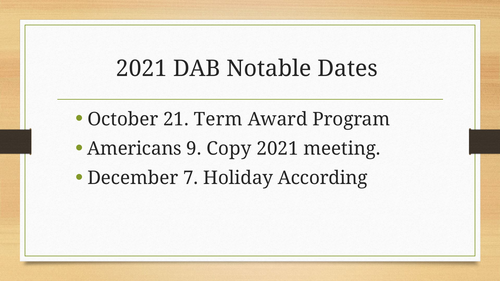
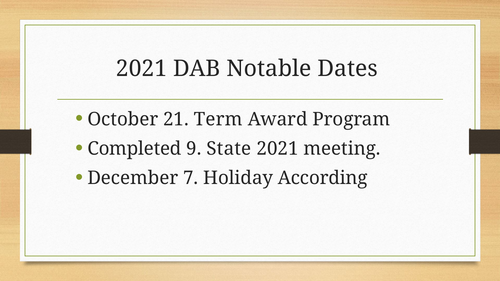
Americans: Americans -> Completed
Copy: Copy -> State
